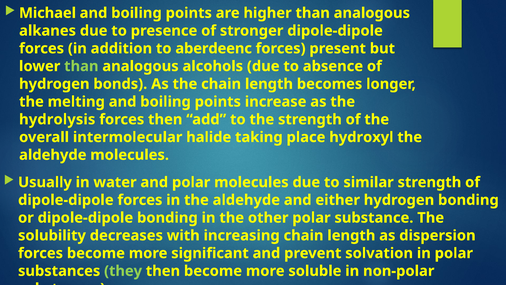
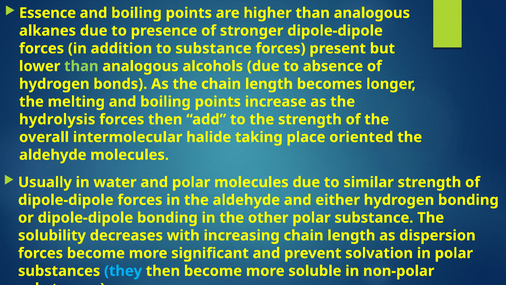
Michael: Michael -> Essence
to aberdeenc: aberdeenc -> substance
hydroxyl: hydroxyl -> oriented
they colour: light green -> light blue
